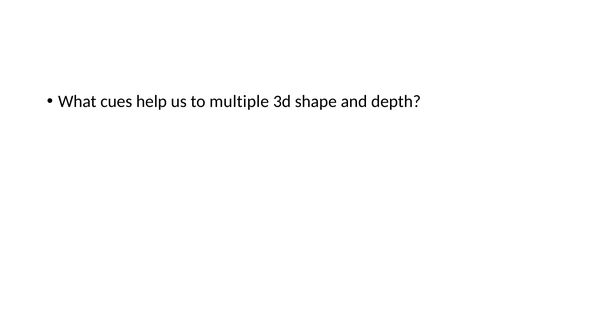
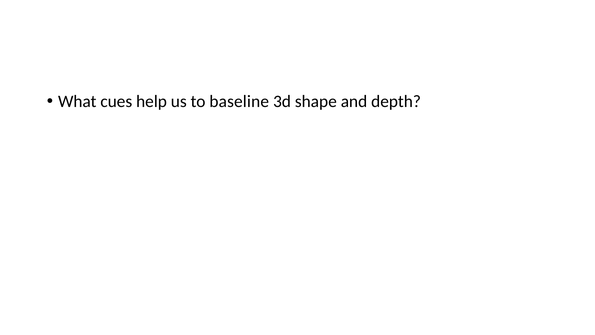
multiple: multiple -> baseline
